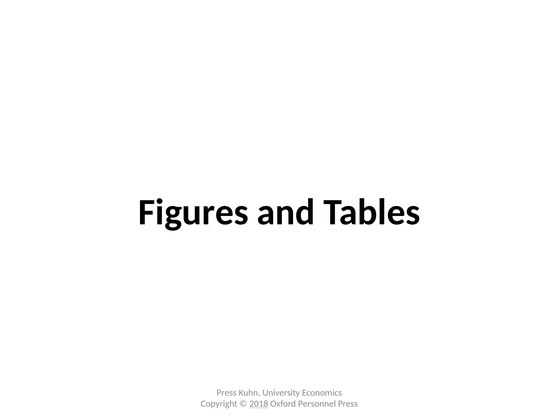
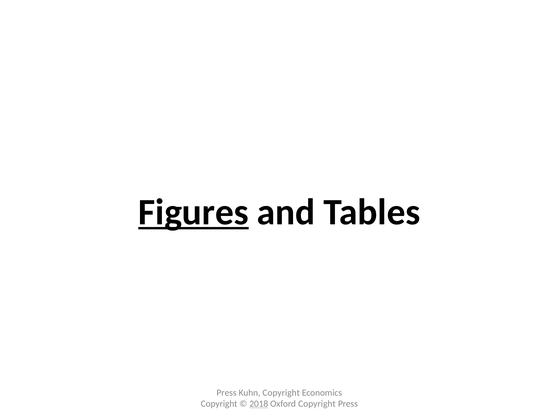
Figures underline: none -> present
Kuhn University: University -> Copyright
Oxford Personnel: Personnel -> Copyright
